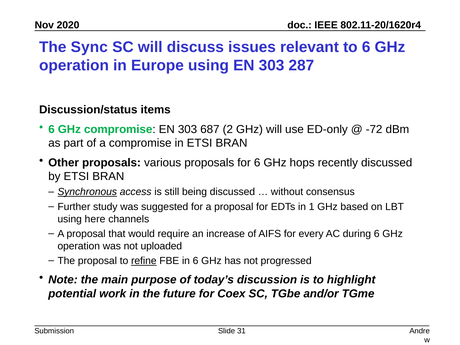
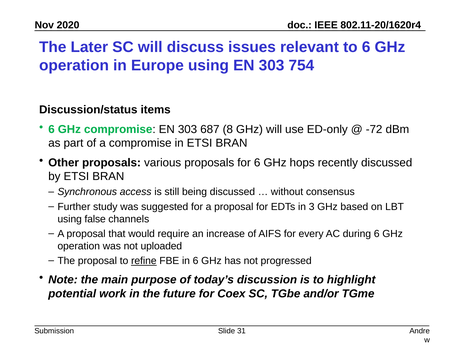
Sync: Sync -> Later
287: 287 -> 754
2: 2 -> 8
Synchronous underline: present -> none
1: 1 -> 3
here: here -> false
